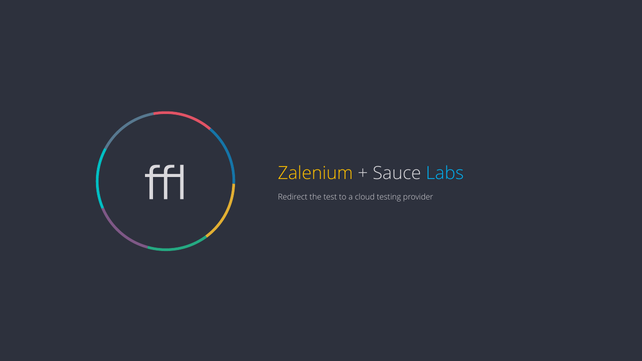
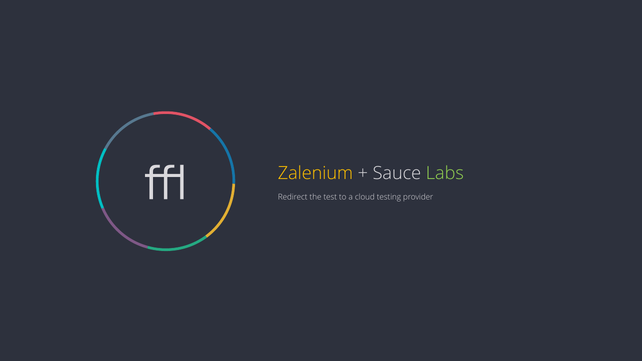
Labs colour: light blue -> light green
